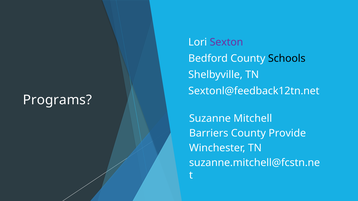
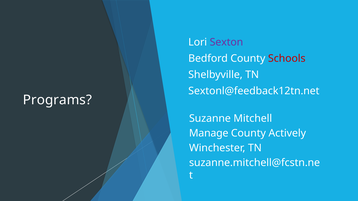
Schools colour: black -> red
Barriers: Barriers -> Manage
Provide: Provide -> Actively
